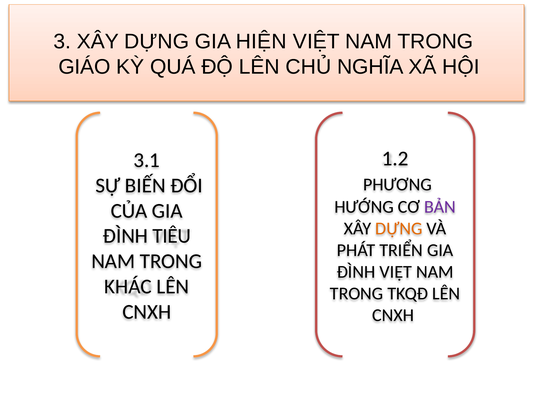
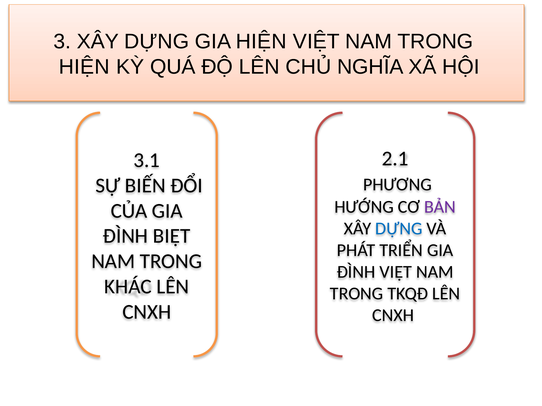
GIÁO at (84, 67): GIÁO -> HIỆN
1.2: 1.2 -> 2.1
DỰNG at (399, 229) colour: orange -> blue
TIÊU: TIÊU -> BIỆT
